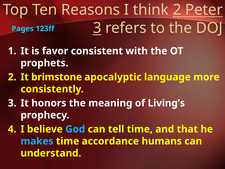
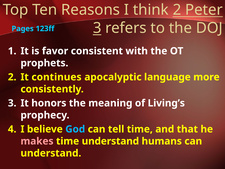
brimstone: brimstone -> continues
makes colour: light blue -> pink
time accordance: accordance -> understand
